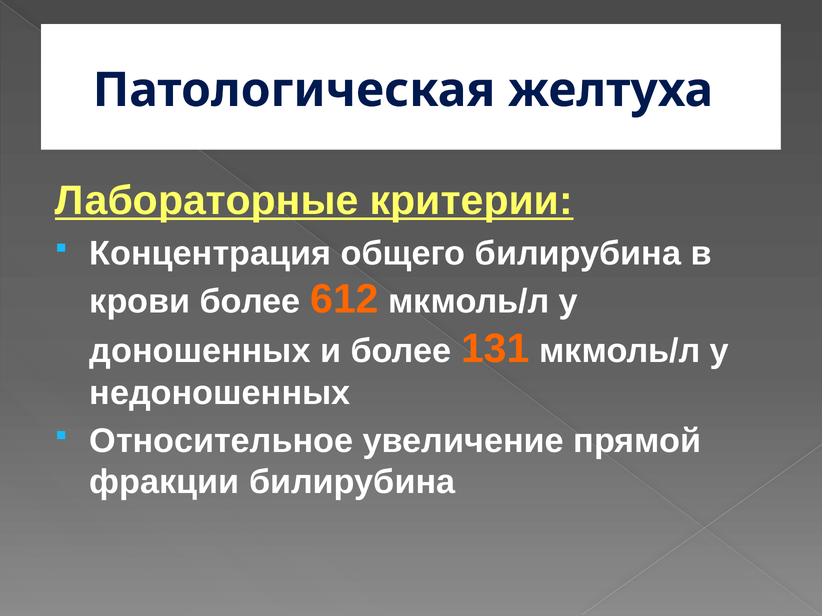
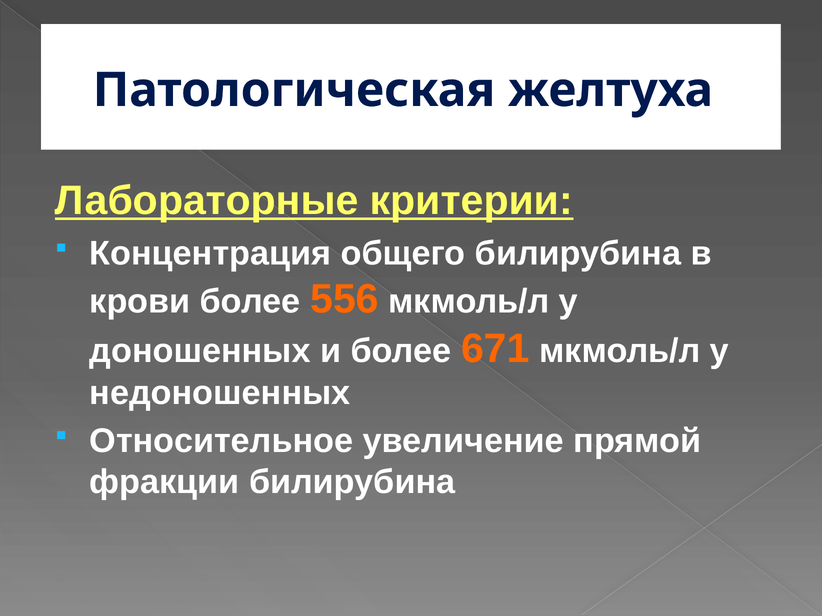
612: 612 -> 556
131: 131 -> 671
